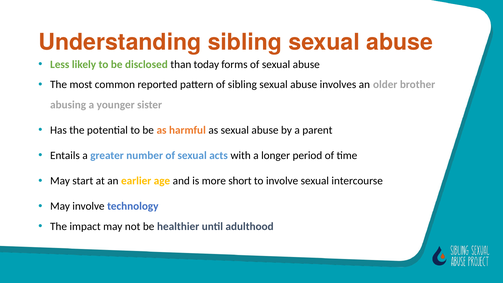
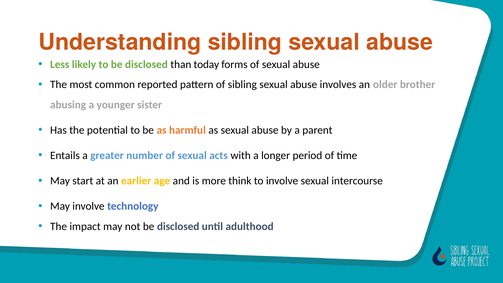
short: short -> think
not be healthier: healthier -> disclosed
